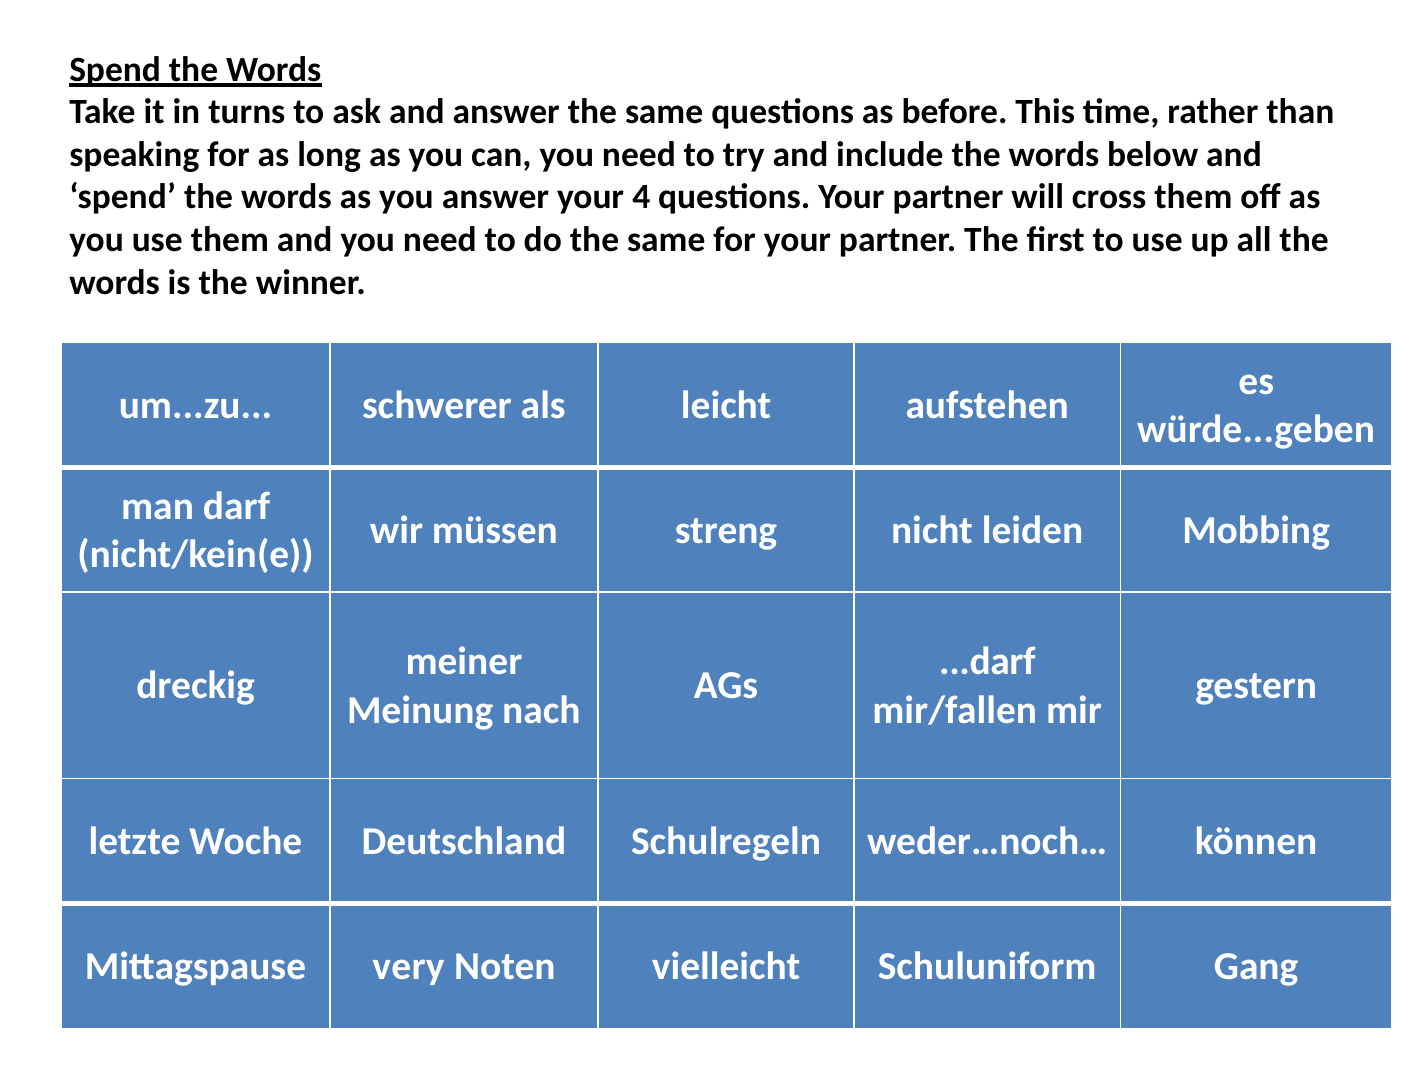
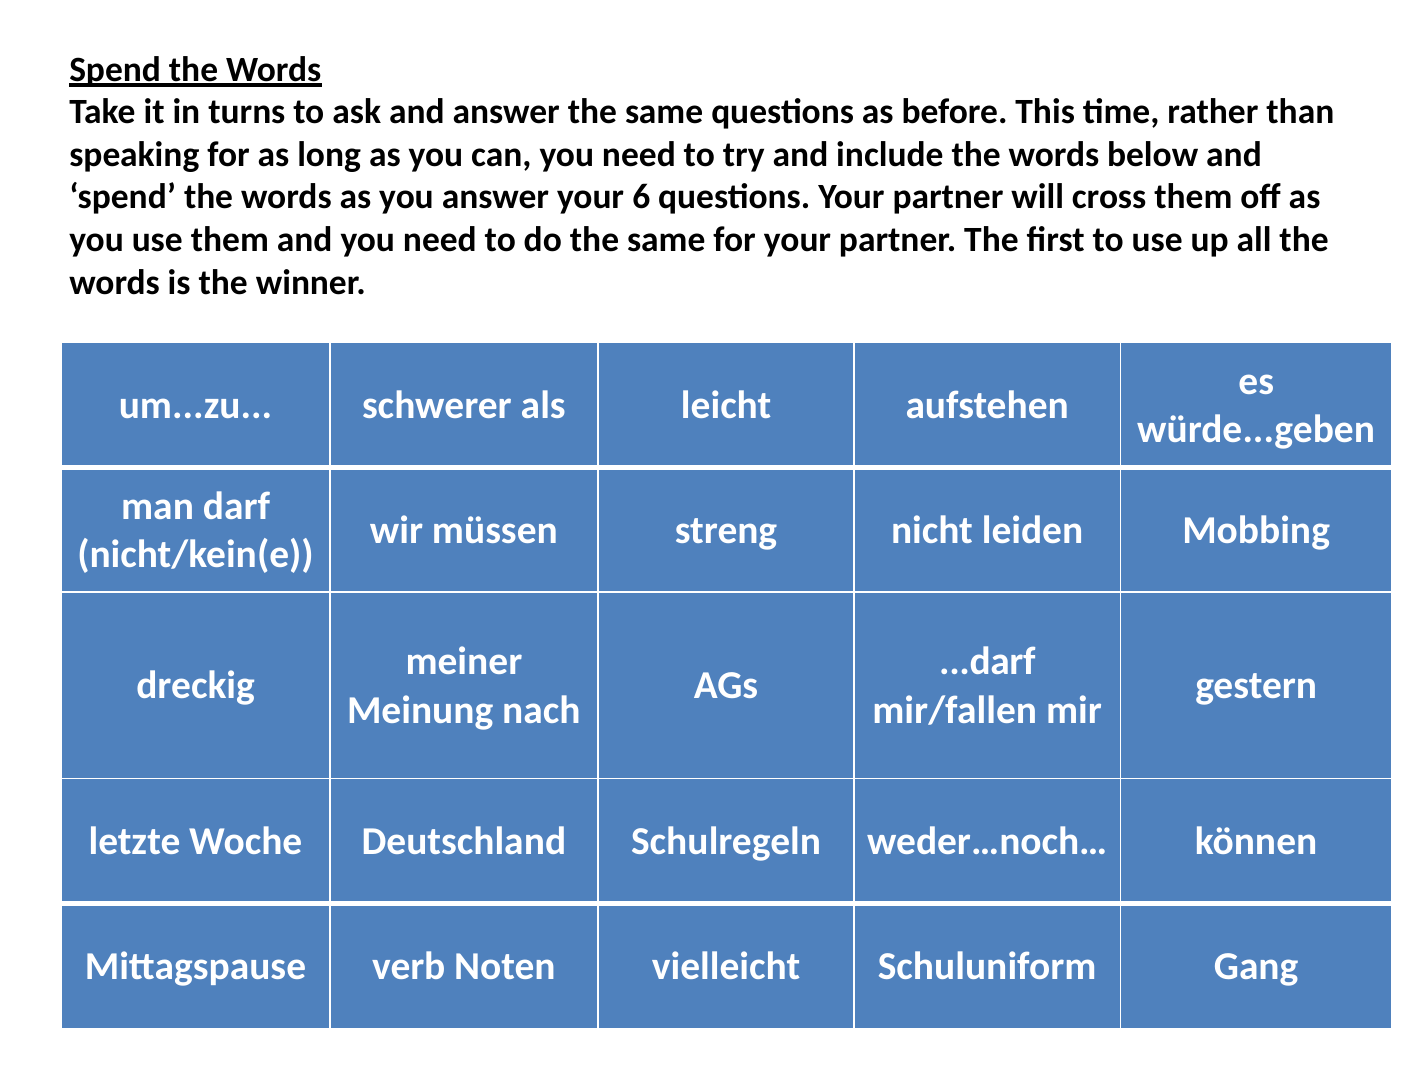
4: 4 -> 6
very: very -> verb
